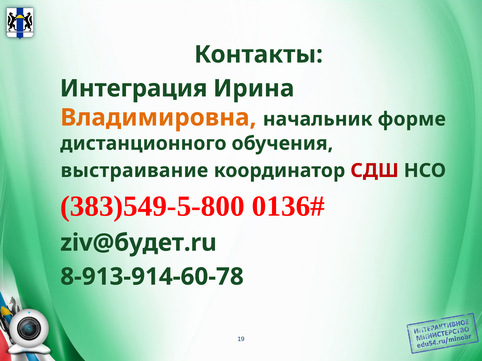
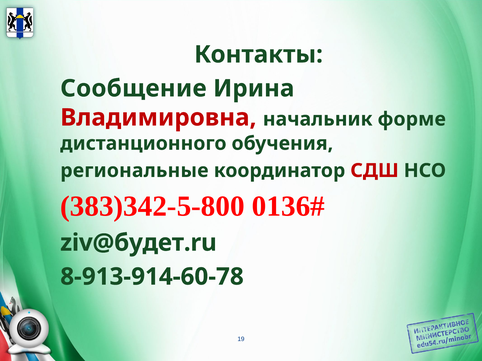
Интеграция: Интеграция -> Сообщение
Владимировна colour: orange -> red
выстраивание: выстраивание -> региональные
383)549-5-800: 383)549-5-800 -> 383)342-5-800
